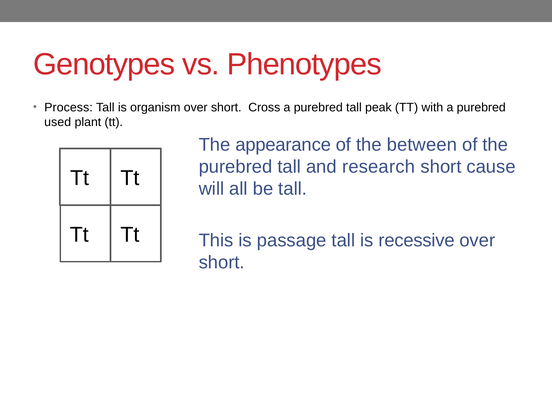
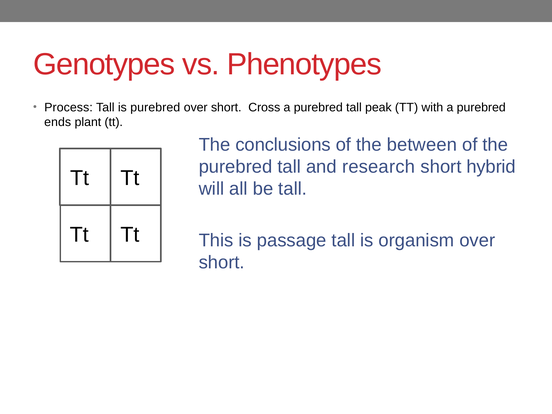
is organism: organism -> purebred
used: used -> ends
appearance: appearance -> conclusions
cause: cause -> hybrid
recessive: recessive -> organism
